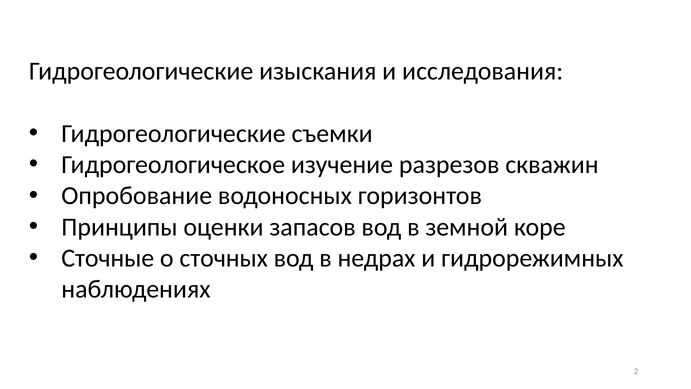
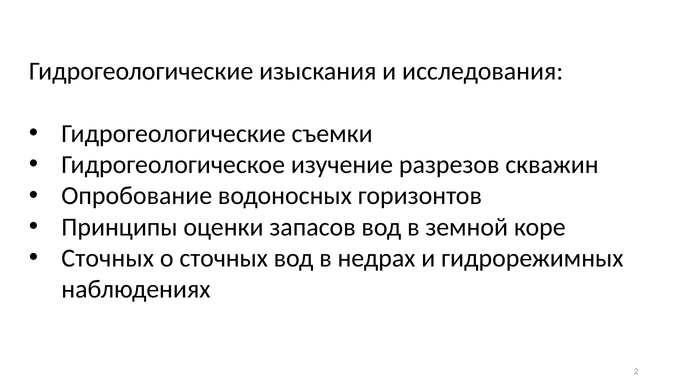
Сточные at (108, 258): Сточные -> Сточных
